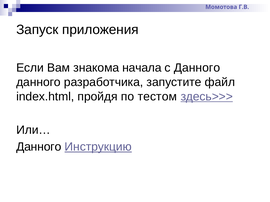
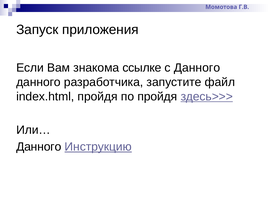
начала: начала -> ссылке
по тестом: тестом -> пройдя
